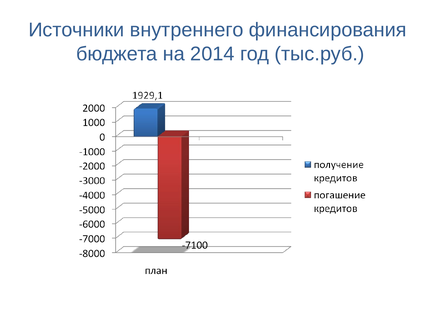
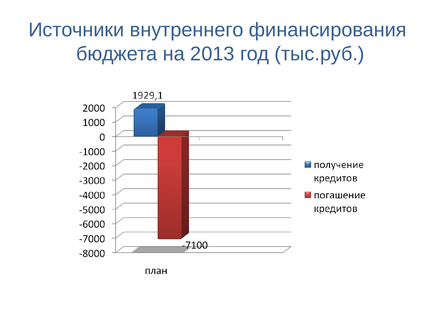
2014: 2014 -> 2013
